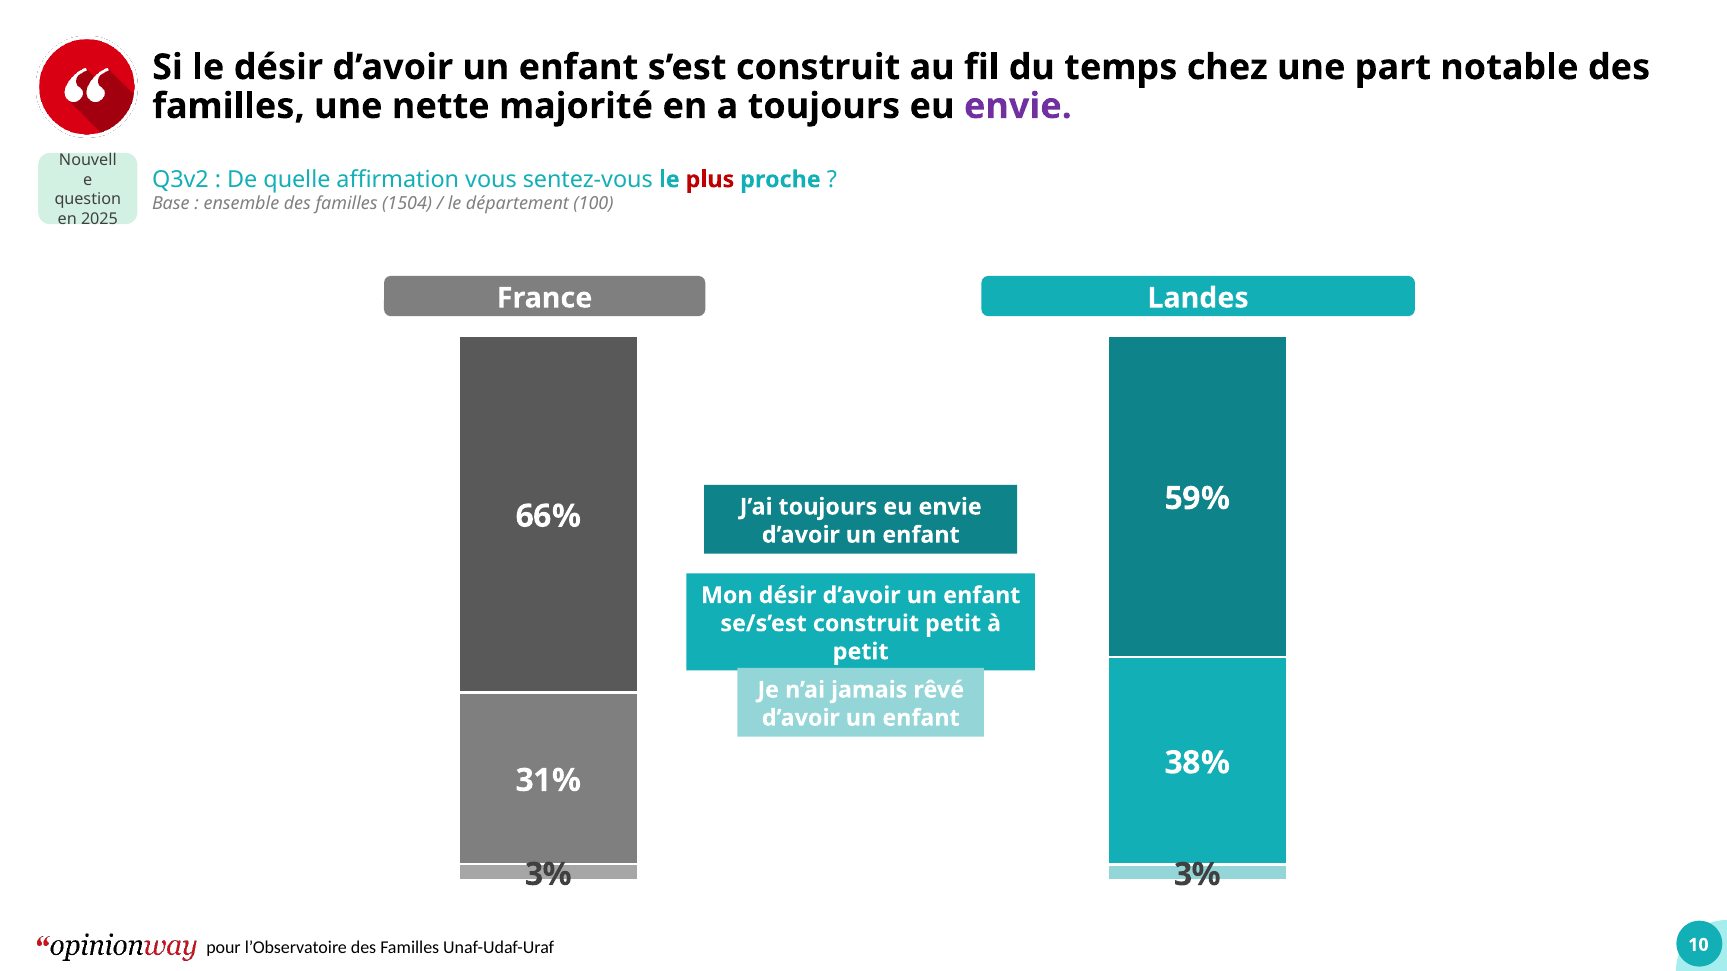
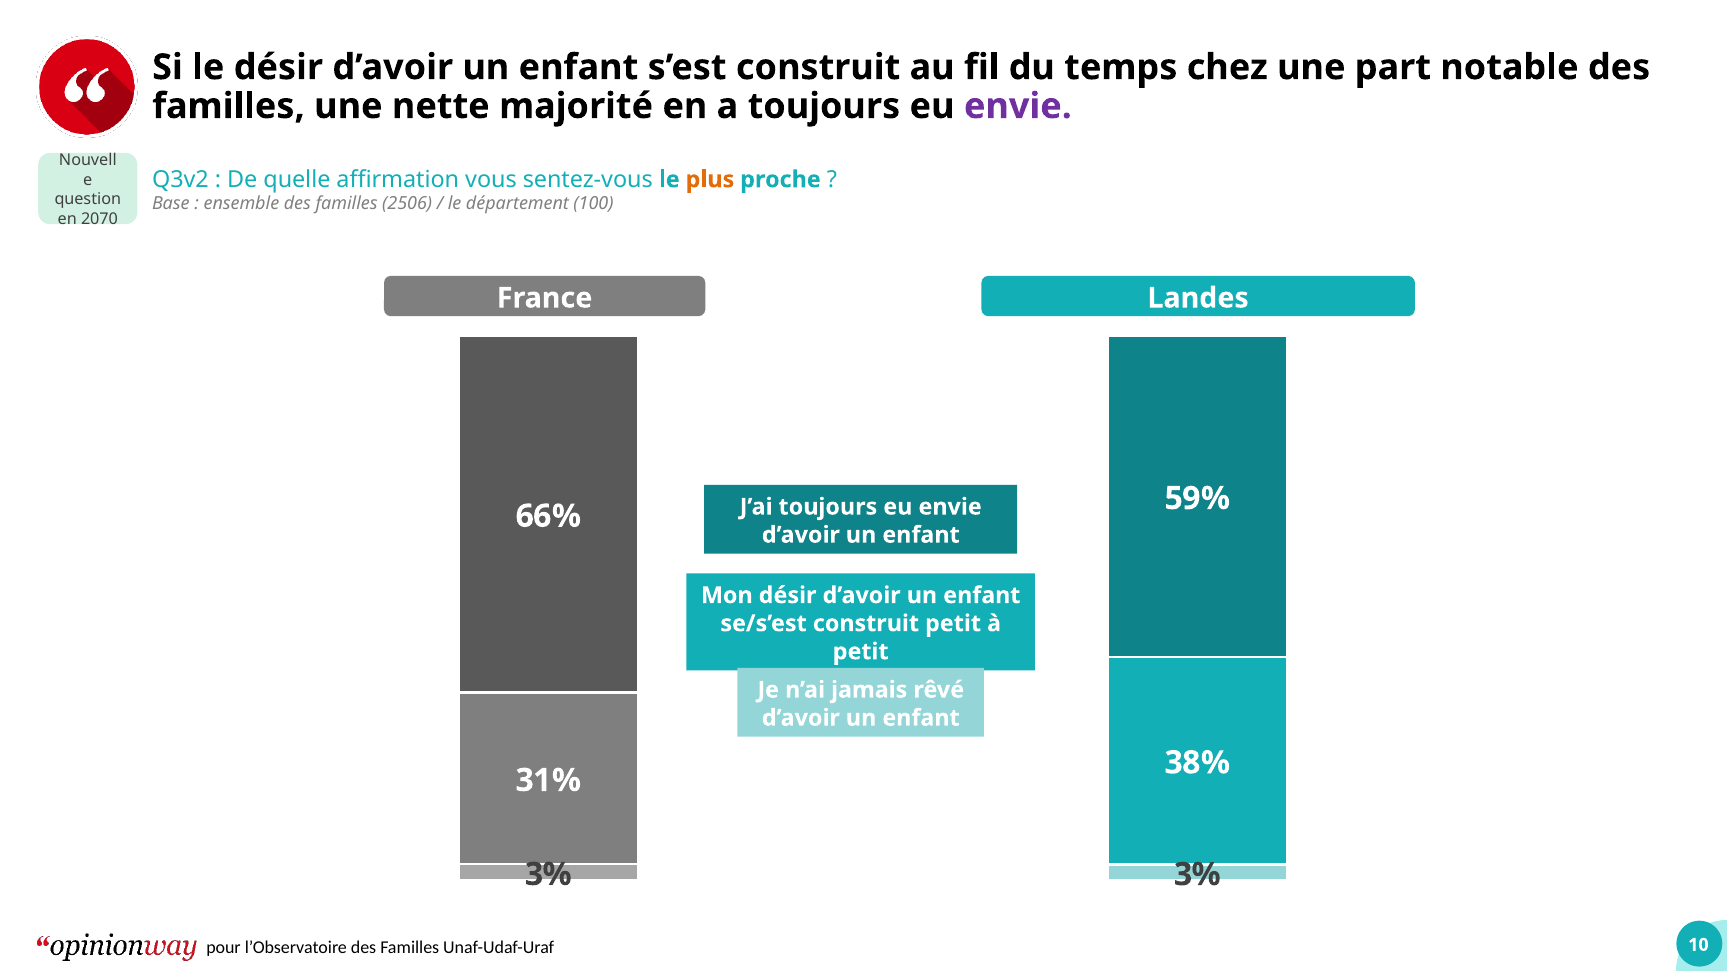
plus colour: red -> orange
1504: 1504 -> 2506
2025: 2025 -> 2070
